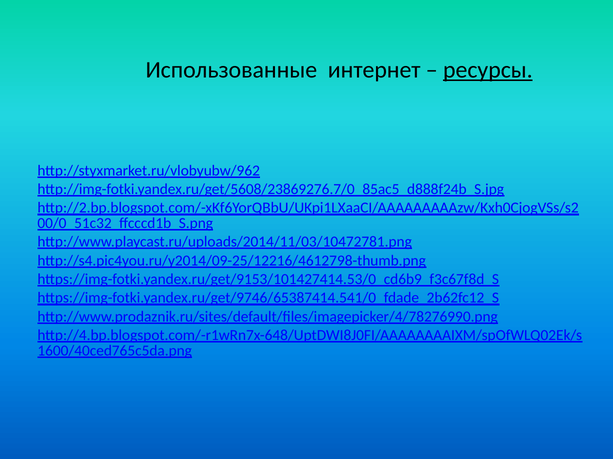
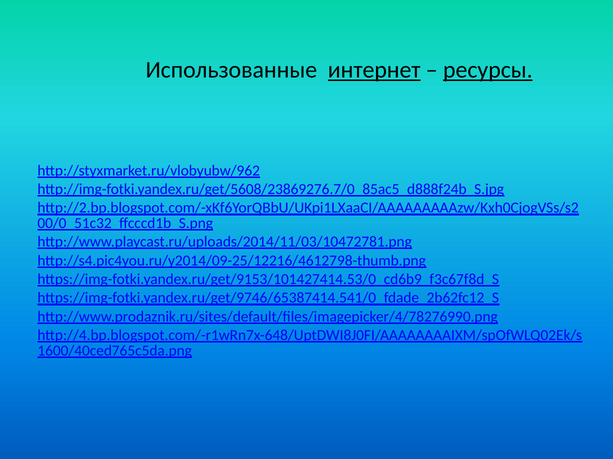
интернет underline: none -> present
